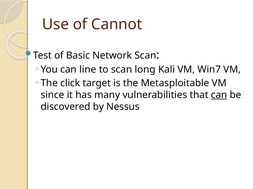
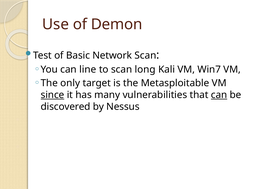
Cannot: Cannot -> Demon
click: click -> only
since underline: none -> present
